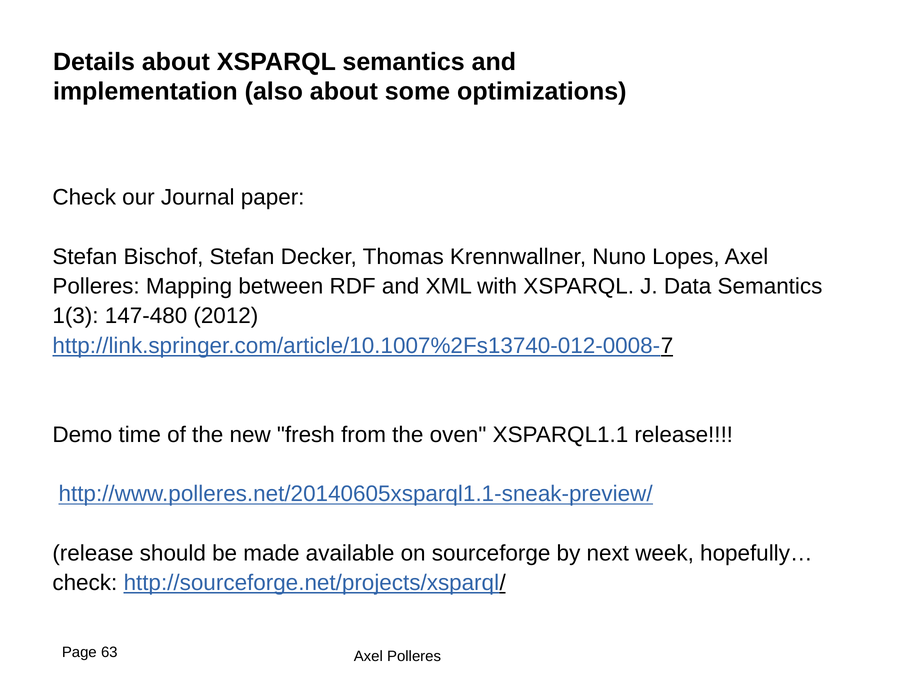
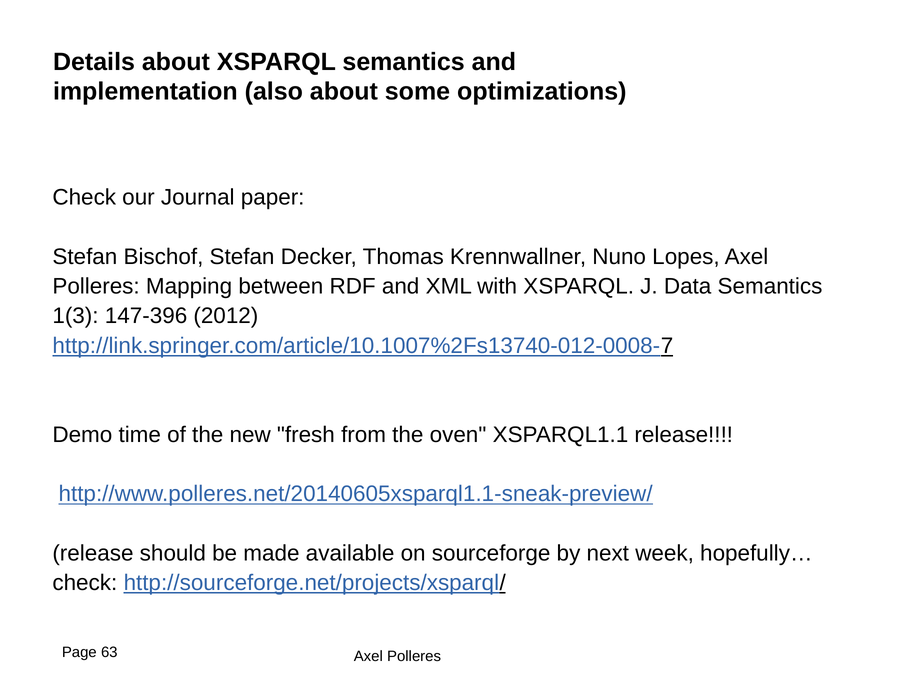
147-480: 147-480 -> 147-396
